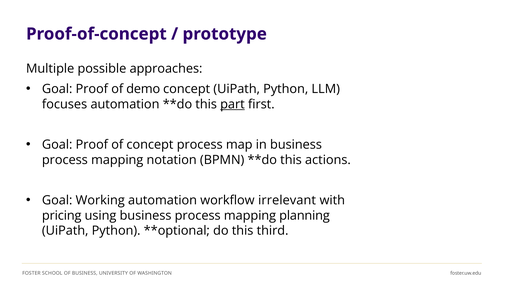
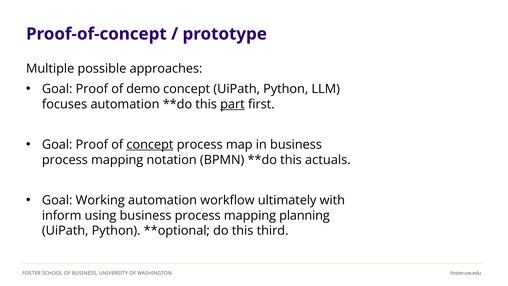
concept at (150, 144) underline: none -> present
actions: actions -> actuals
irrelevant: irrelevant -> ultimately
pricing: pricing -> inform
